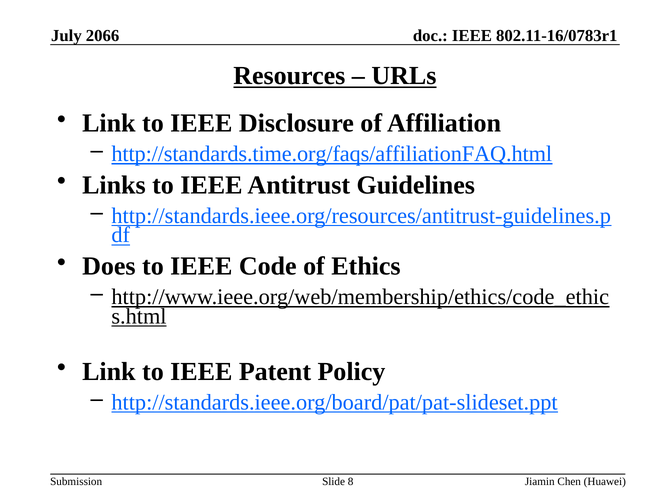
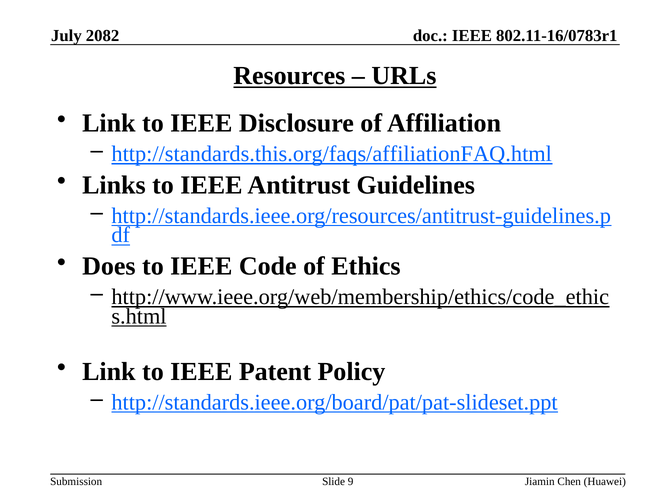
2066: 2066 -> 2082
http://standards.time.org/faqs/affiliationFAQ.html: http://standards.time.org/faqs/affiliationFAQ.html -> http://standards.this.org/faqs/affiliationFAQ.html
8: 8 -> 9
